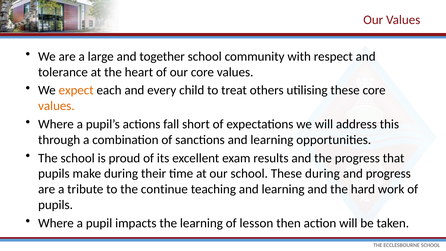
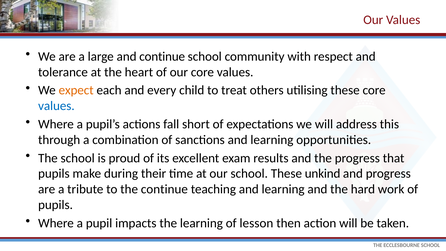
and together: together -> continue
values at (56, 106) colour: orange -> blue
These during: during -> unkind
